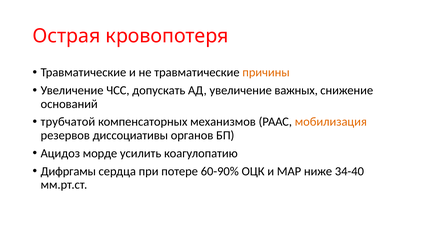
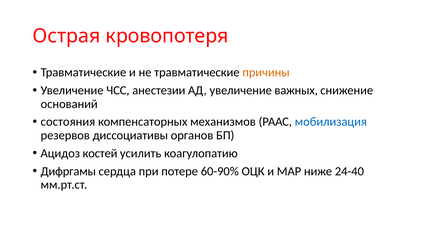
допускать: допускать -> анестезии
трубчатой: трубчатой -> состояния
мобилизация colour: orange -> blue
морде: морде -> костей
34-40: 34-40 -> 24-40
